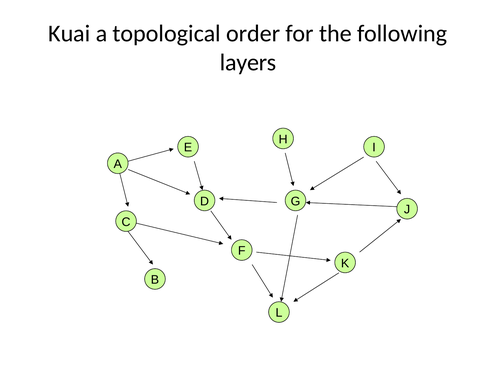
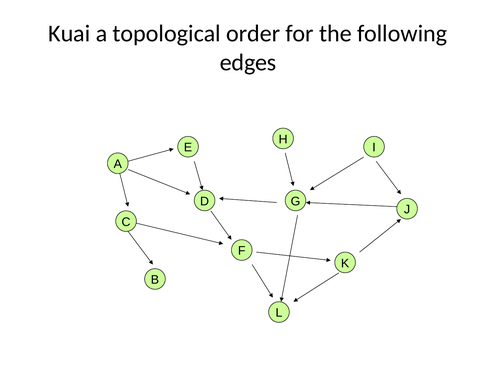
layers: layers -> edges
